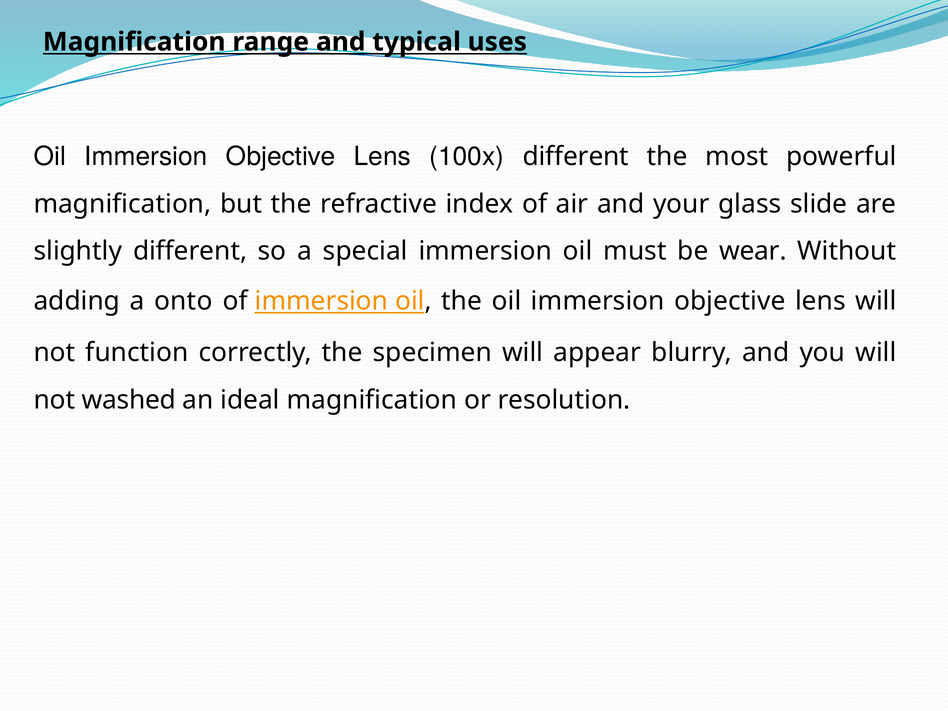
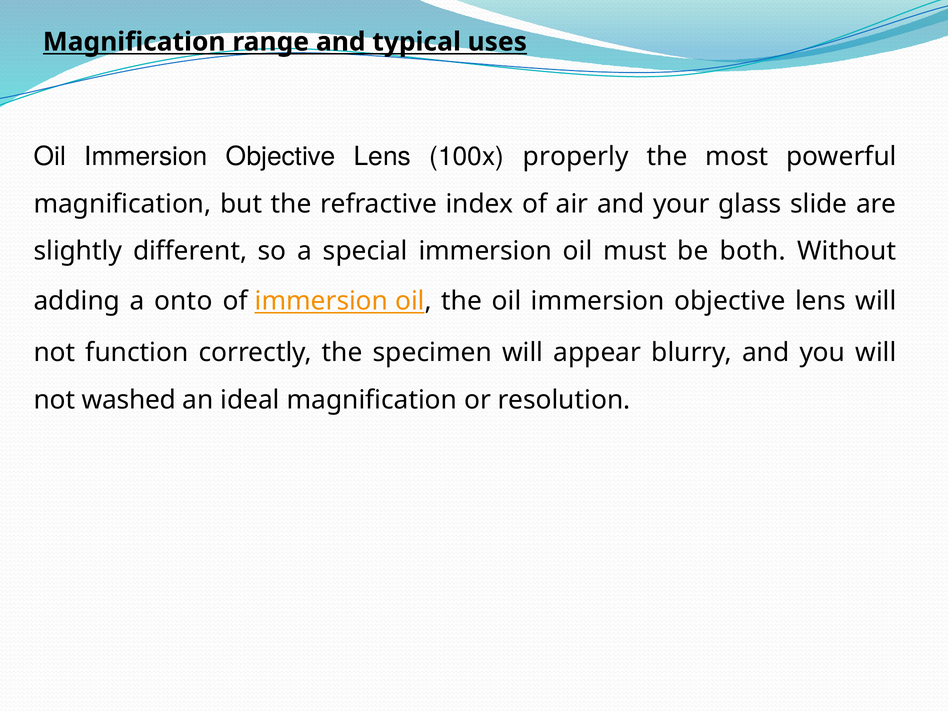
100x different: different -> properly
wear: wear -> both
